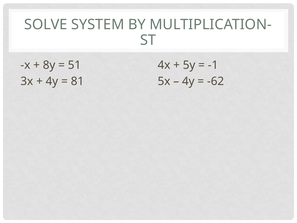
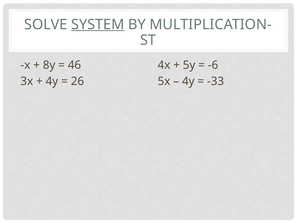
SYSTEM underline: none -> present
51: 51 -> 46
-1: -1 -> -6
81: 81 -> 26
-62: -62 -> -33
